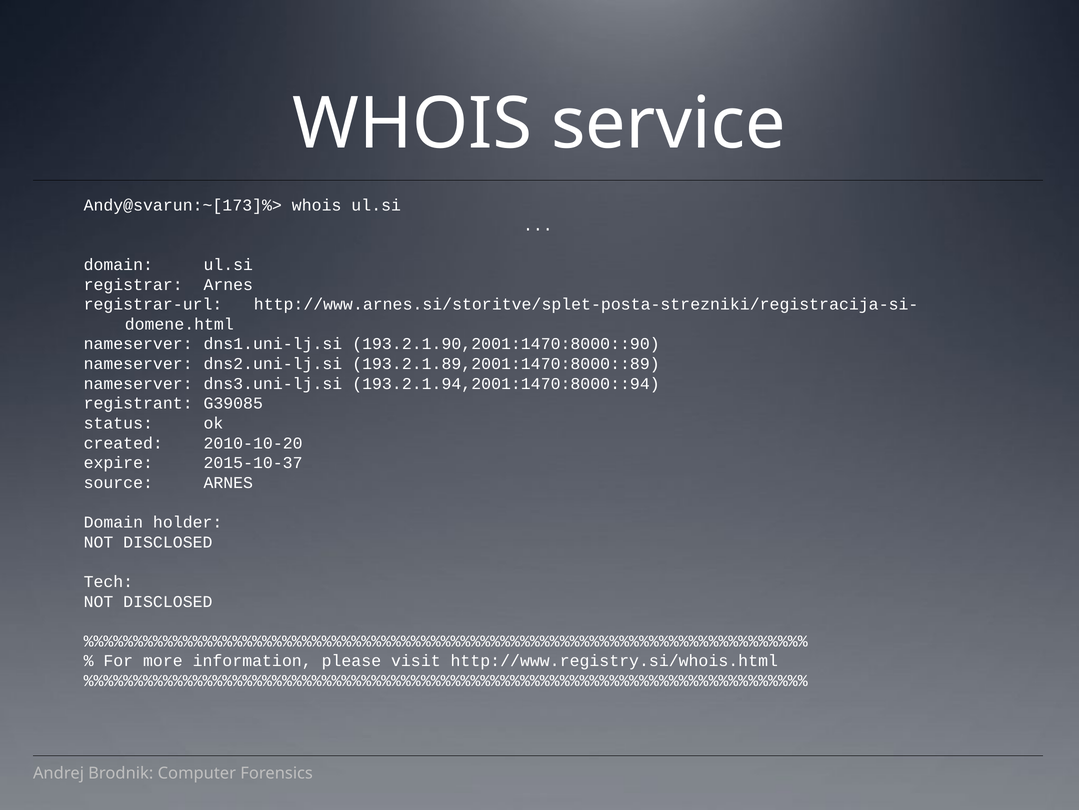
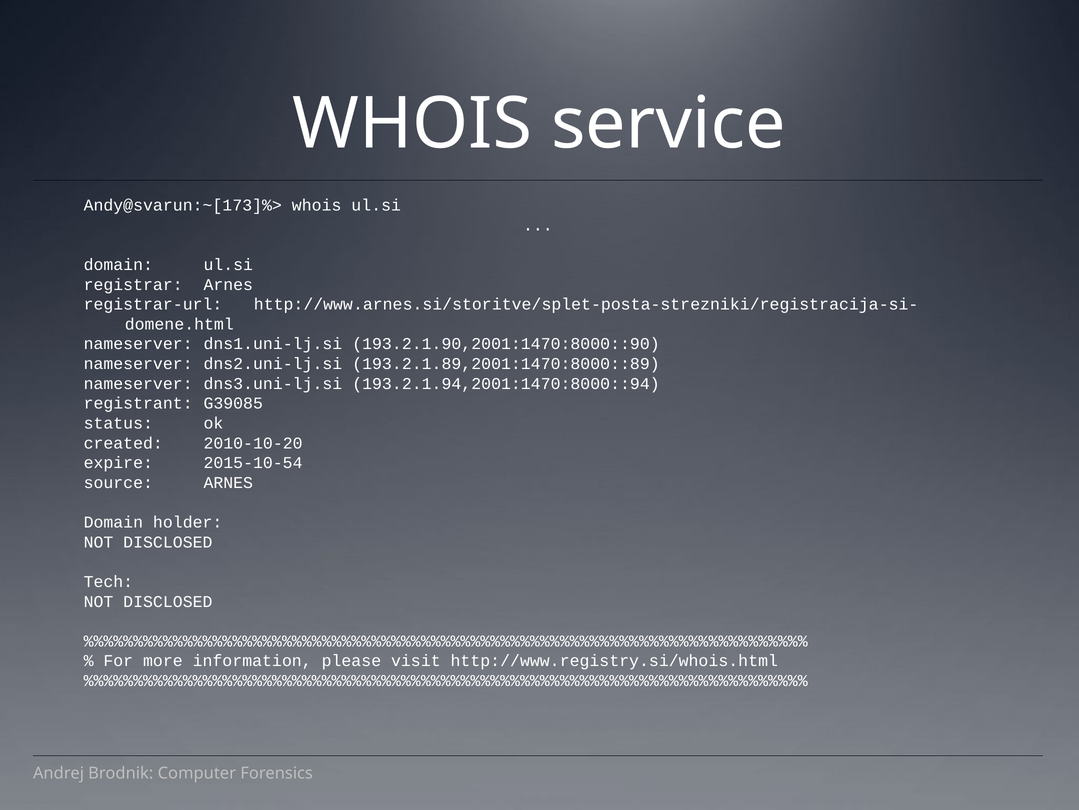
2015-10-37: 2015-10-37 -> 2015-10-54
